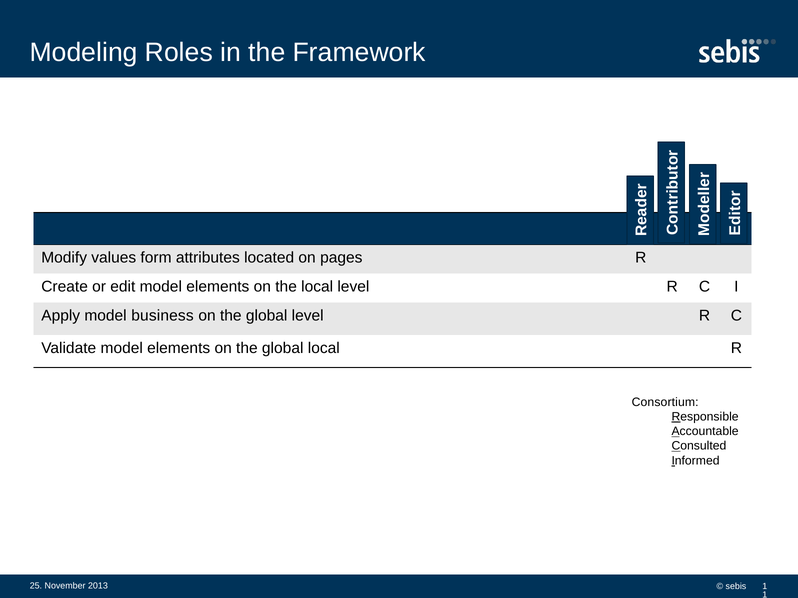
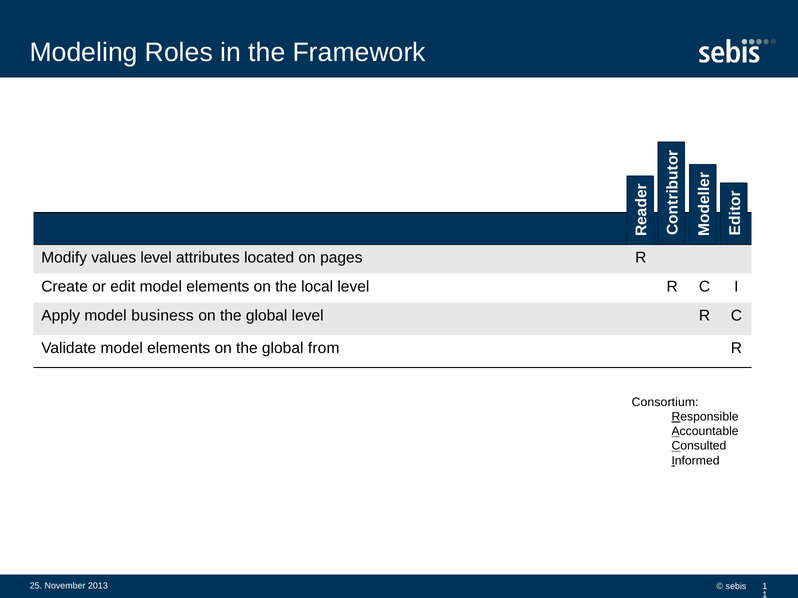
values form: form -> level
global local: local -> from
